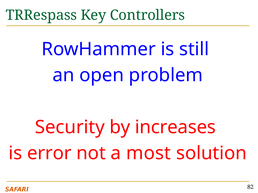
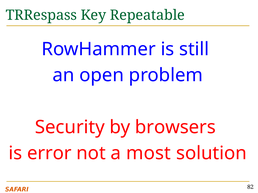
Controllers: Controllers -> Repeatable
increases: increases -> browsers
